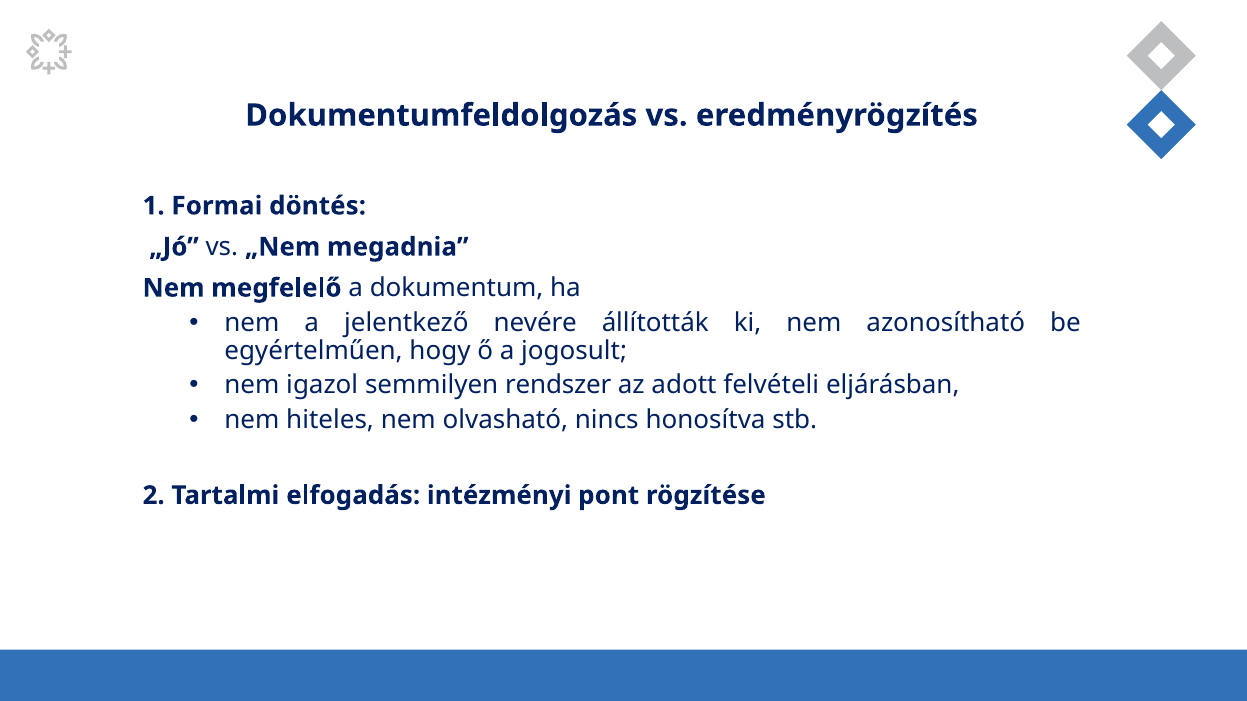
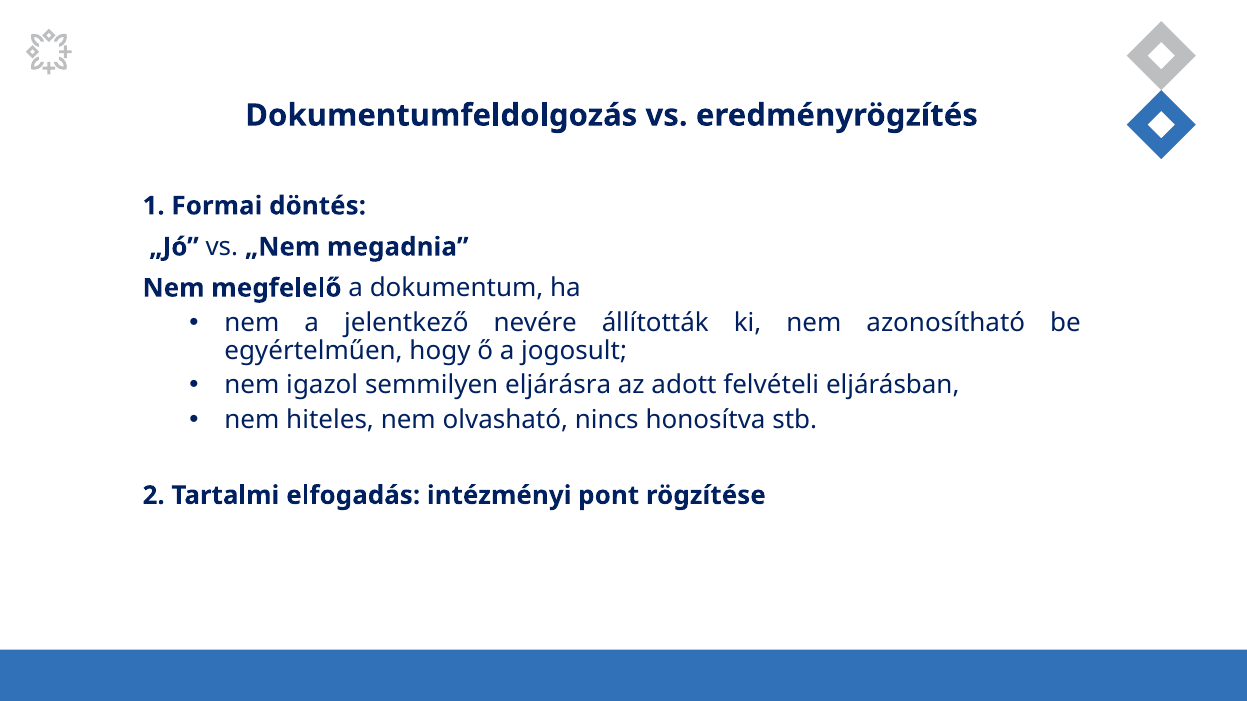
rendszer: rendszer -> eljárásra
